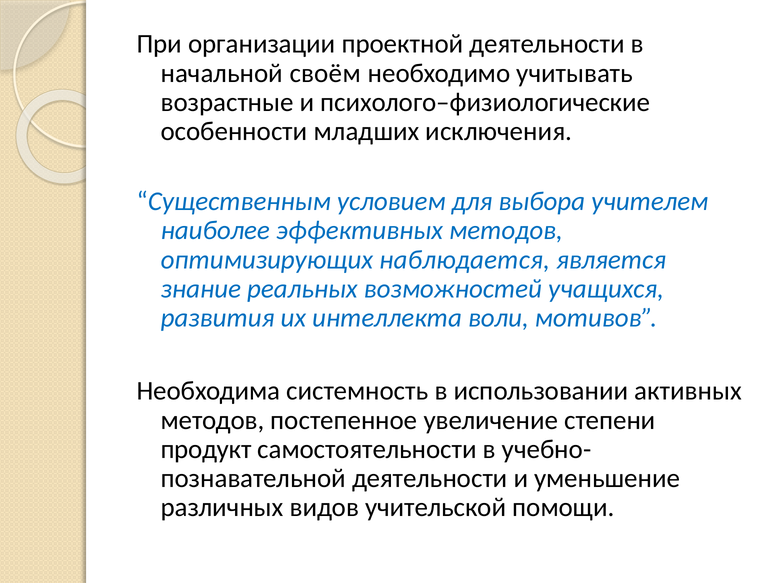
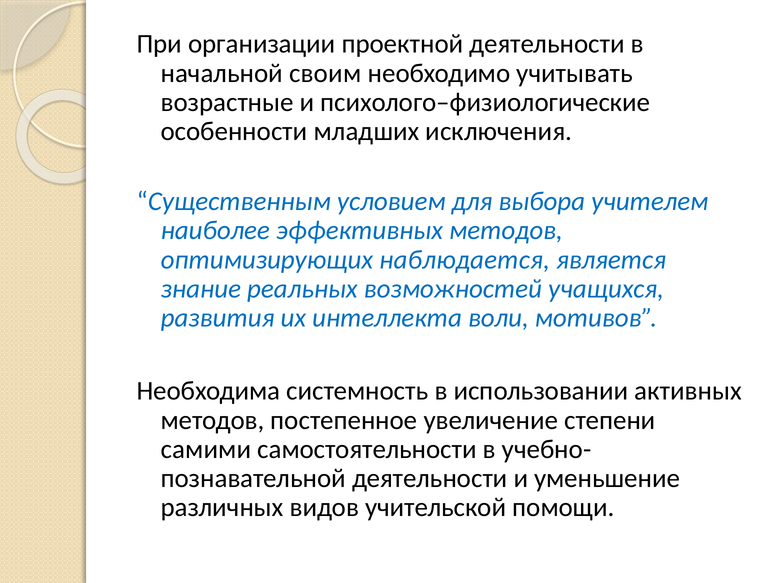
своём: своём -> своим
продукт: продукт -> самими
